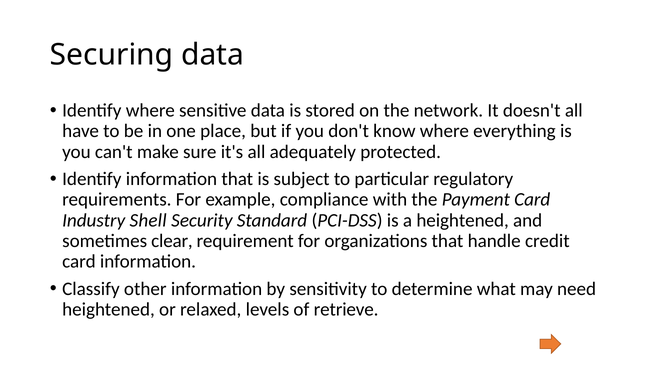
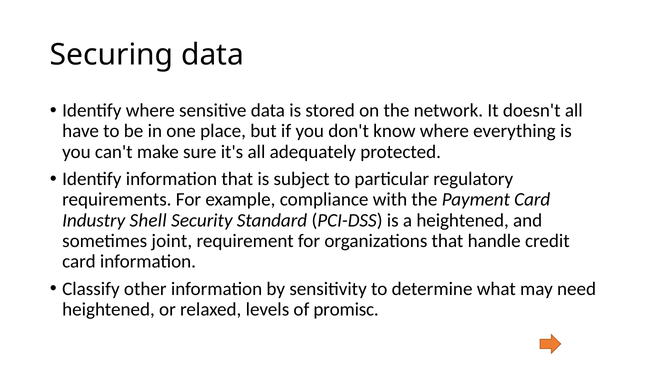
clear: clear -> joint
retrieve: retrieve -> promisc
